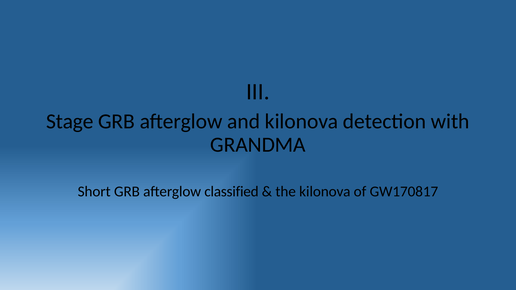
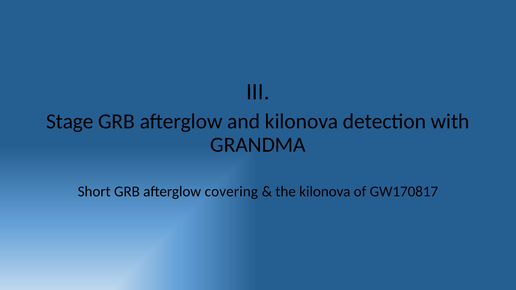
classified: classified -> covering
